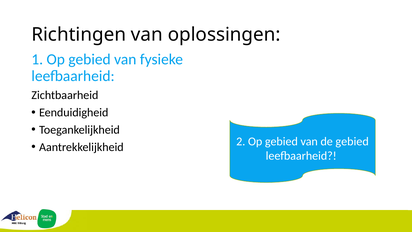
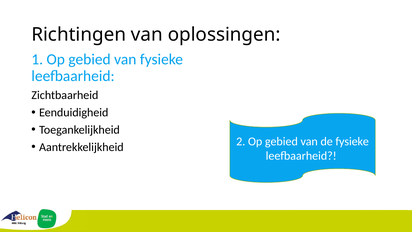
de gebied: gebied -> fysieke
